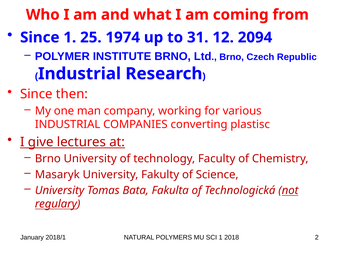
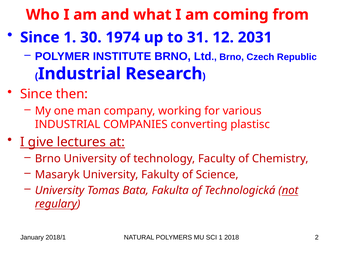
25: 25 -> 30
2094: 2094 -> 2031
